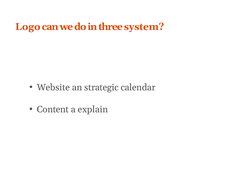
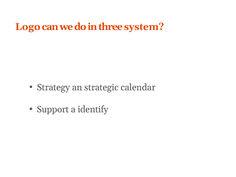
Website: Website -> Strategy
Content: Content -> Support
explain: explain -> identify
